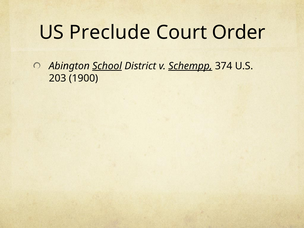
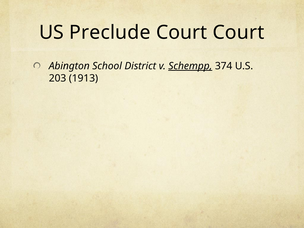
Court Order: Order -> Court
School underline: present -> none
1900: 1900 -> 1913
